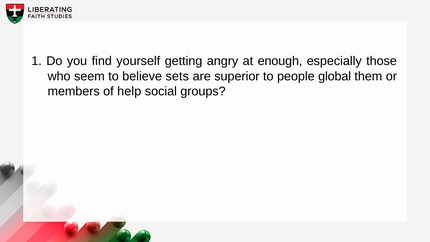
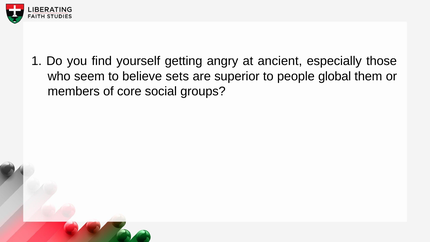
enough: enough -> ancient
help: help -> core
